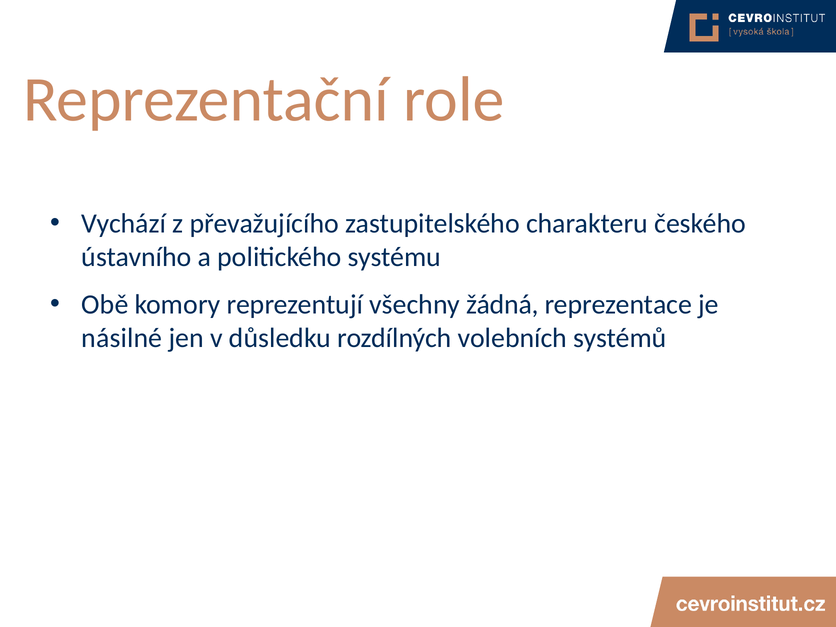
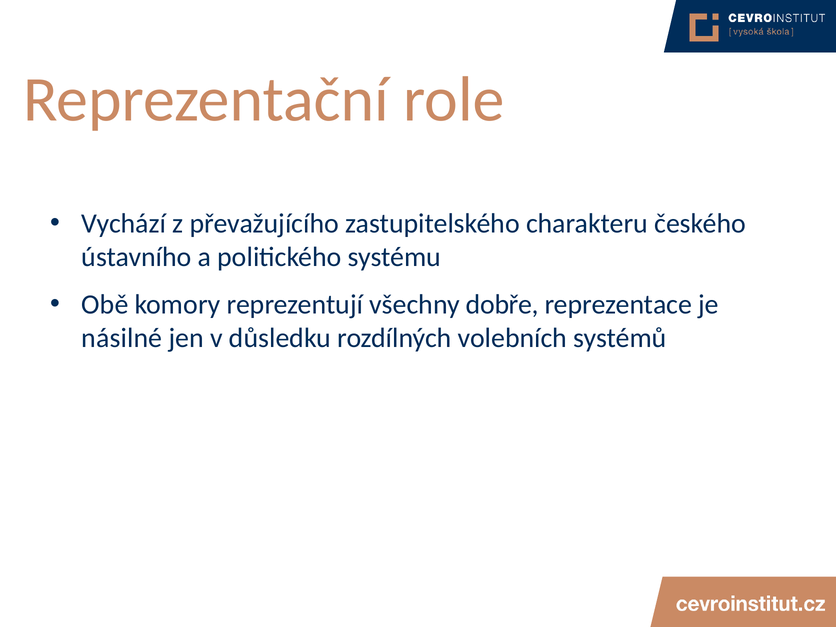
žádná: žádná -> dobře
